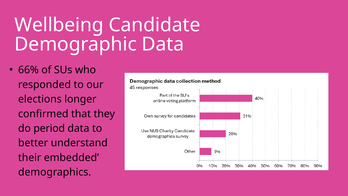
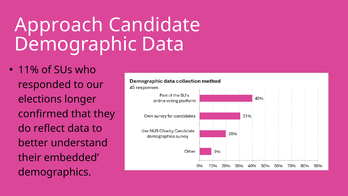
Wellbeing: Wellbeing -> Approach
66%: 66% -> 11%
period: period -> reflect
